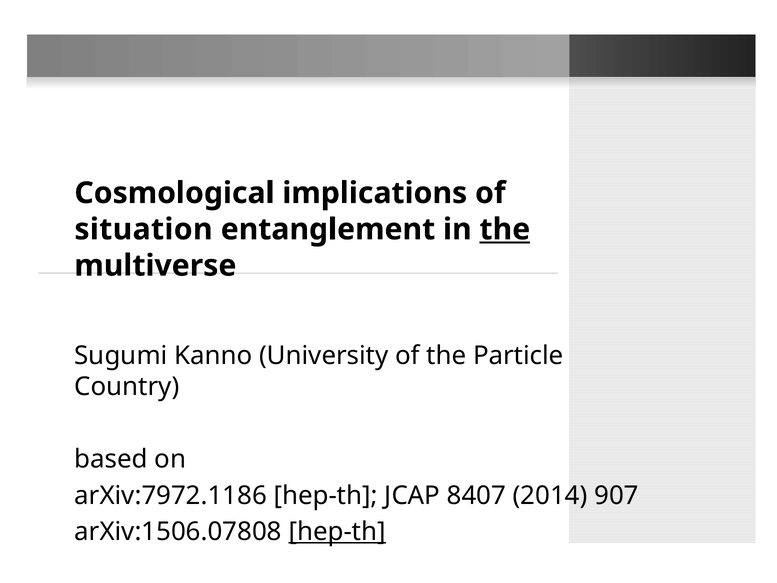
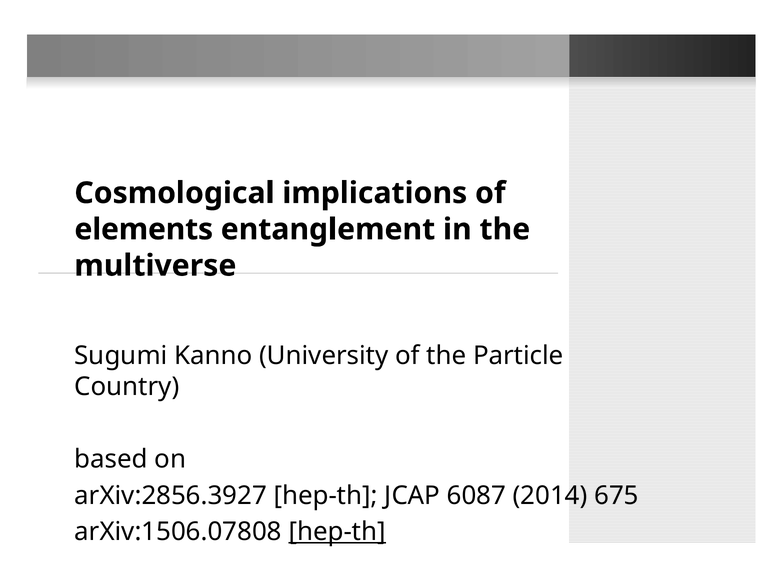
situation: situation -> elements
the at (505, 229) underline: present -> none
arXiv:7972.1186: arXiv:7972.1186 -> arXiv:2856.3927
8407: 8407 -> 6087
907: 907 -> 675
